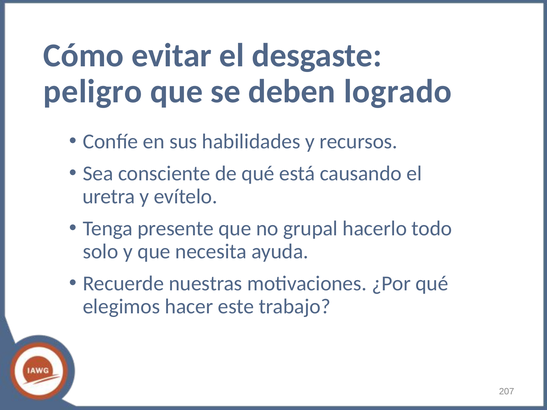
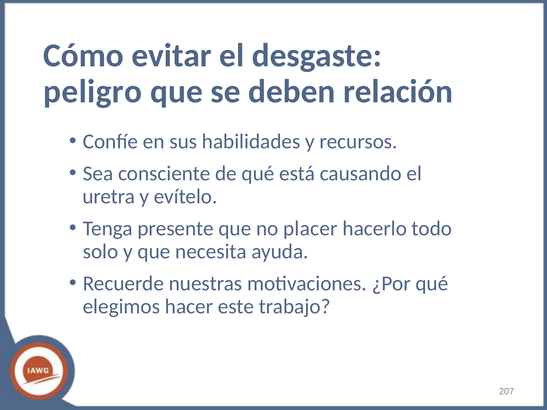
logrado: logrado -> relación
grupal: grupal -> placer
